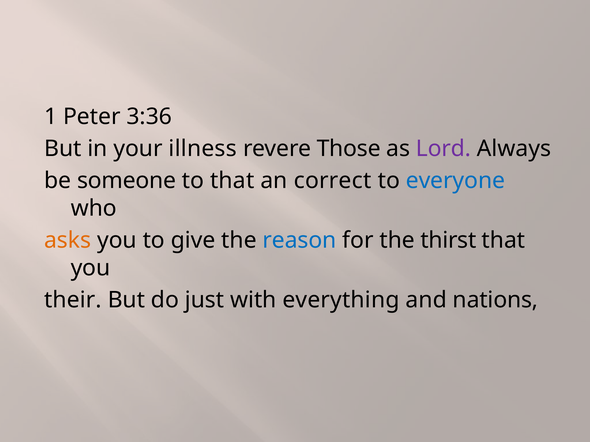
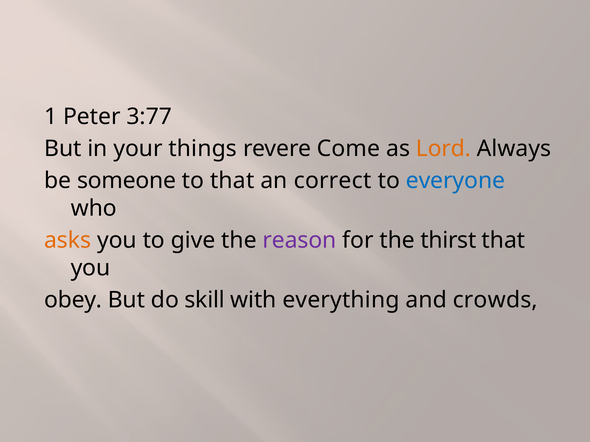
3:36: 3:36 -> 3:77
illness: illness -> things
Those: Those -> Come
Lord colour: purple -> orange
reason colour: blue -> purple
their: their -> obey
just: just -> skill
nations: nations -> crowds
